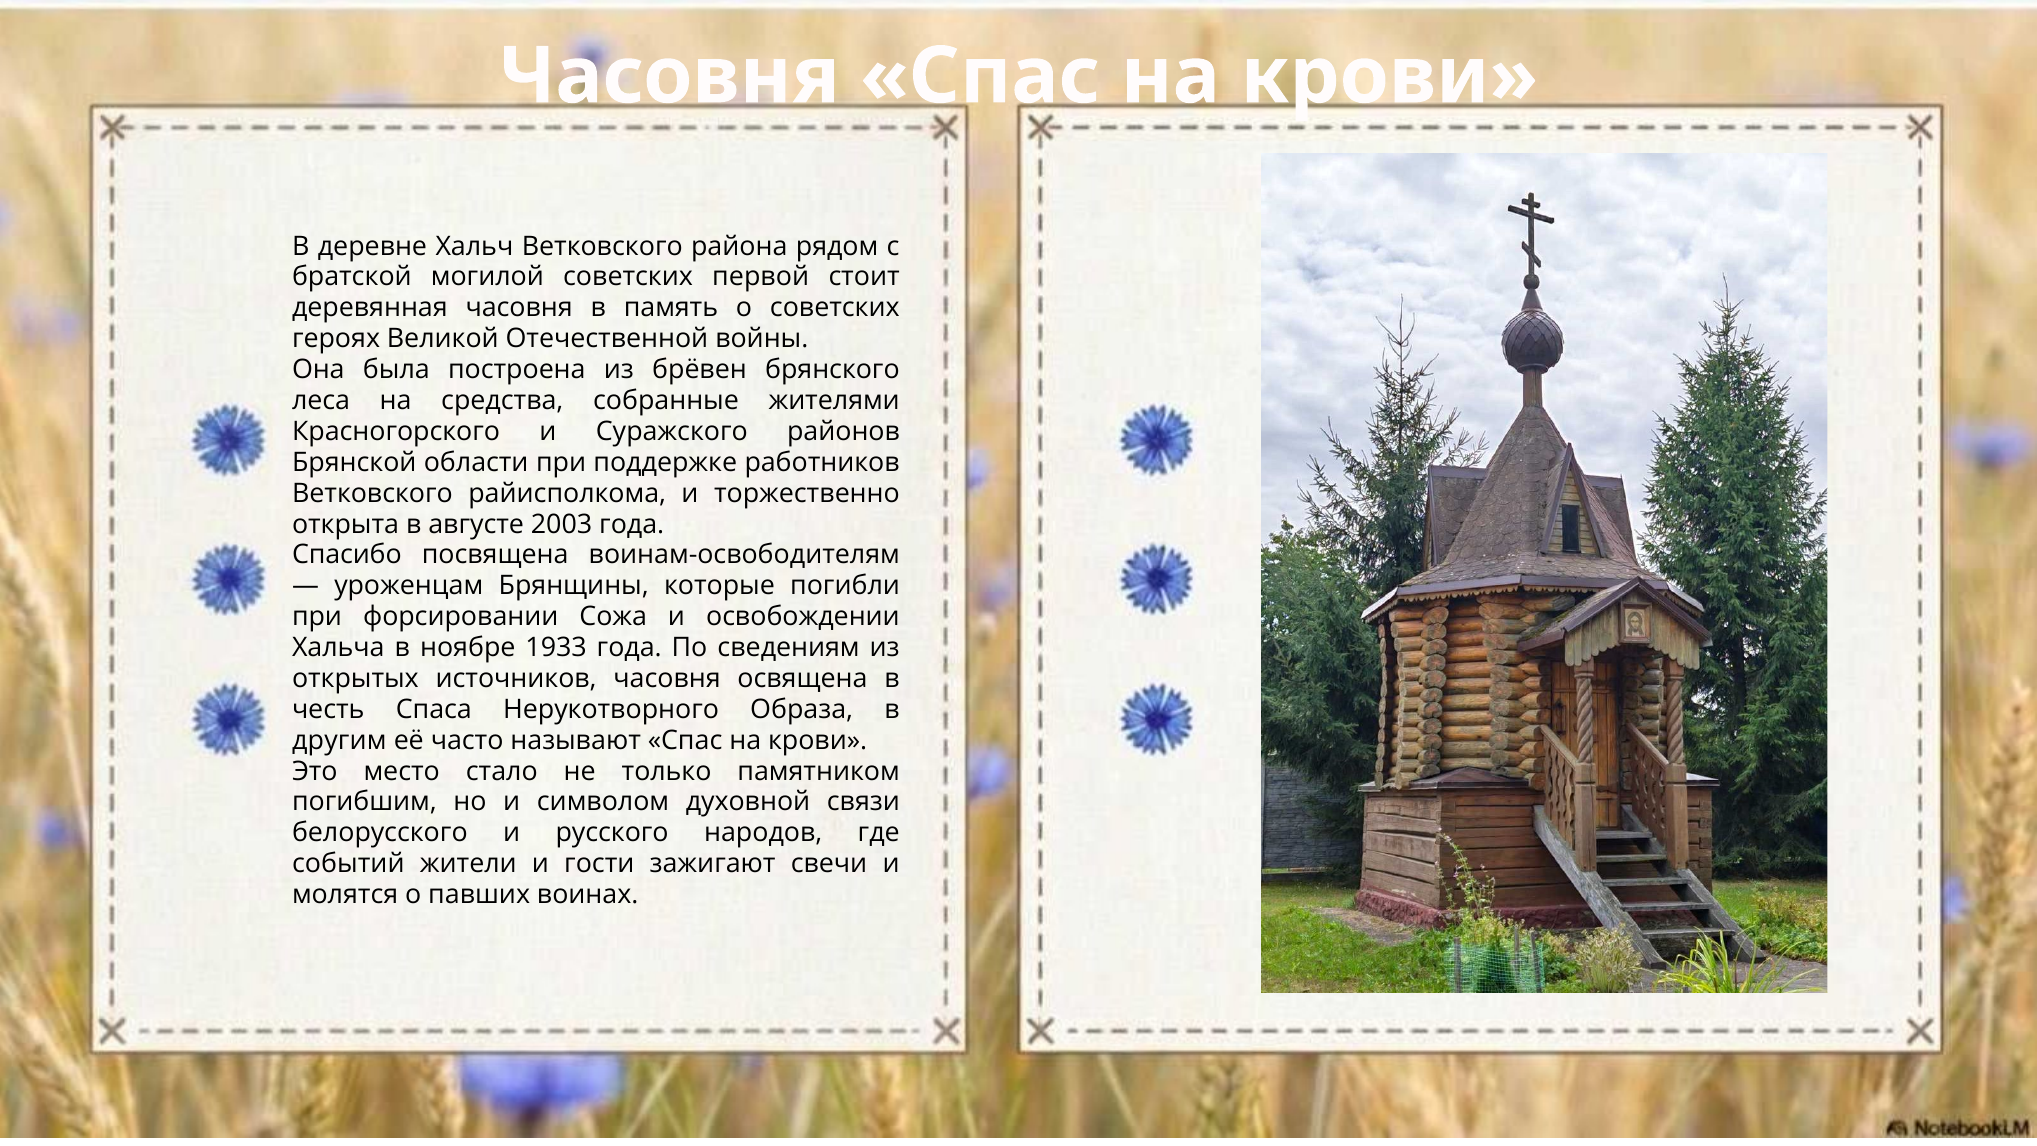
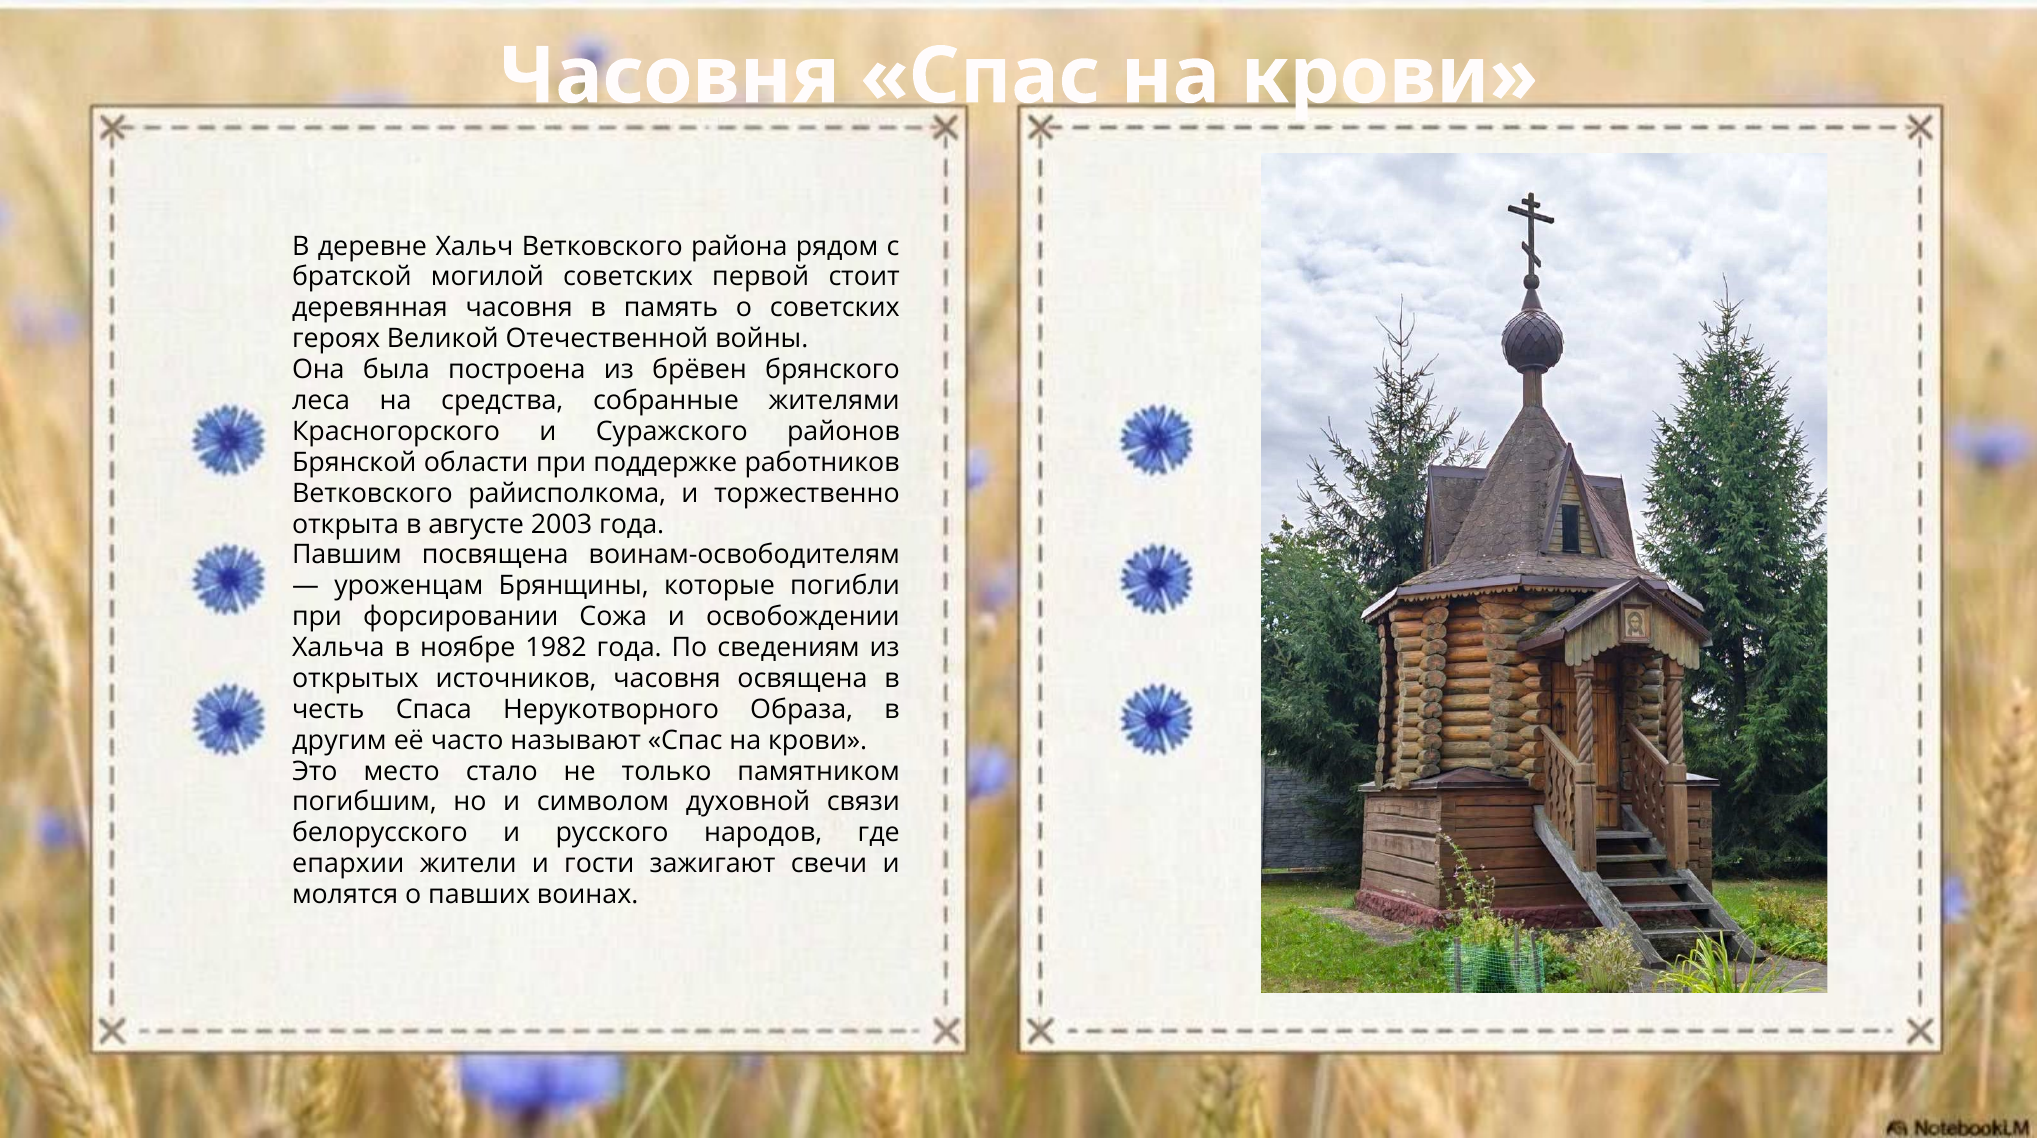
Спасибо: Спасибо -> Павшим
1933: 1933 -> 1982
событий: событий -> епархии
